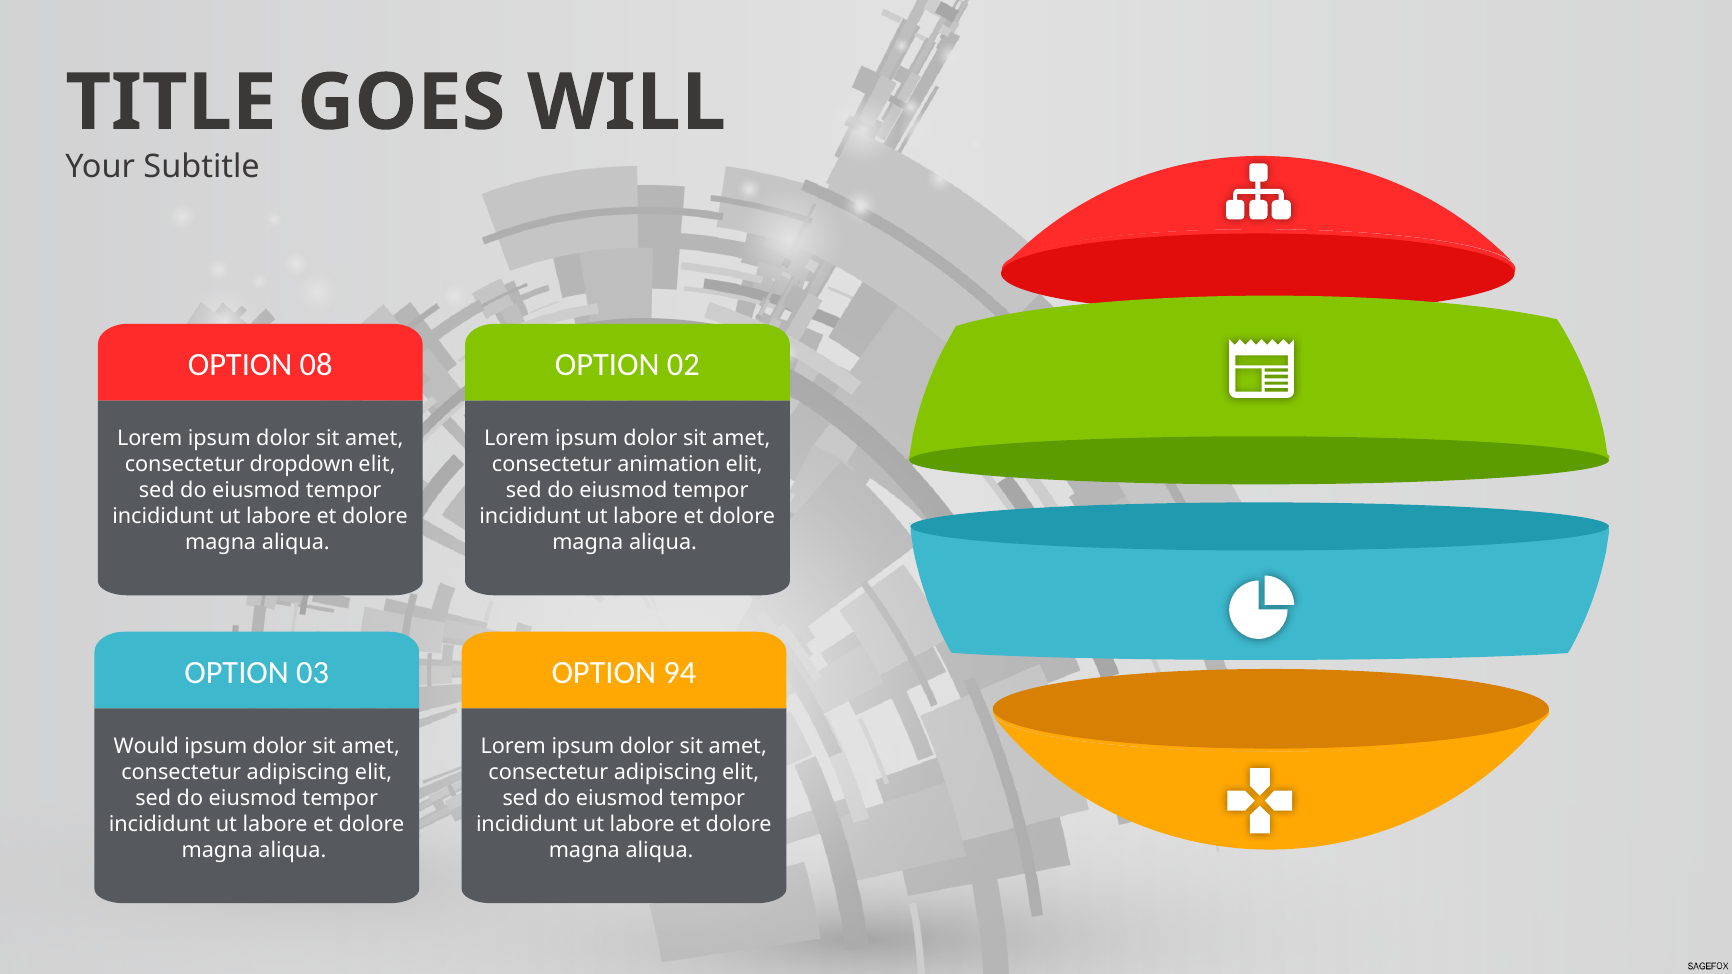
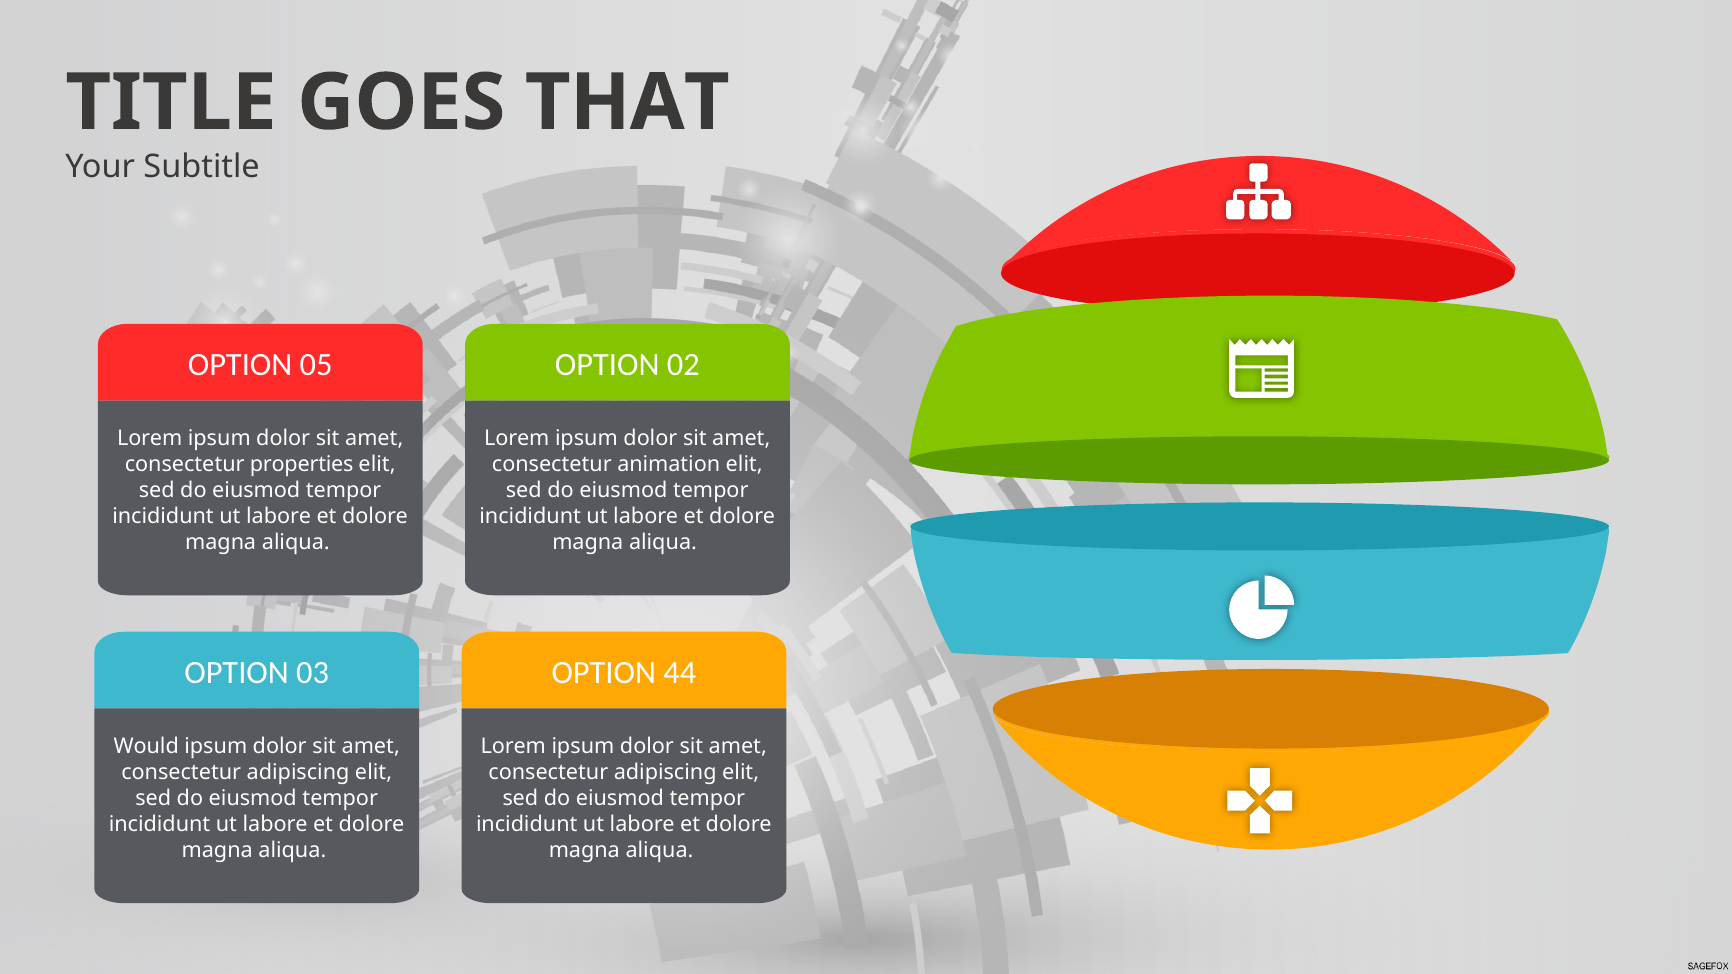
WILL: WILL -> THAT
08: 08 -> 05
dropdown: dropdown -> properties
94: 94 -> 44
